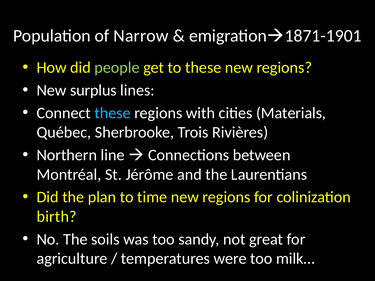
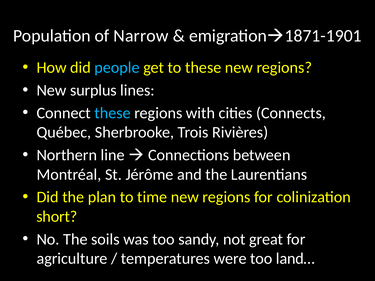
people colour: light green -> light blue
Materials: Materials -> Connects
birth: birth -> short
milk…: milk… -> land…
